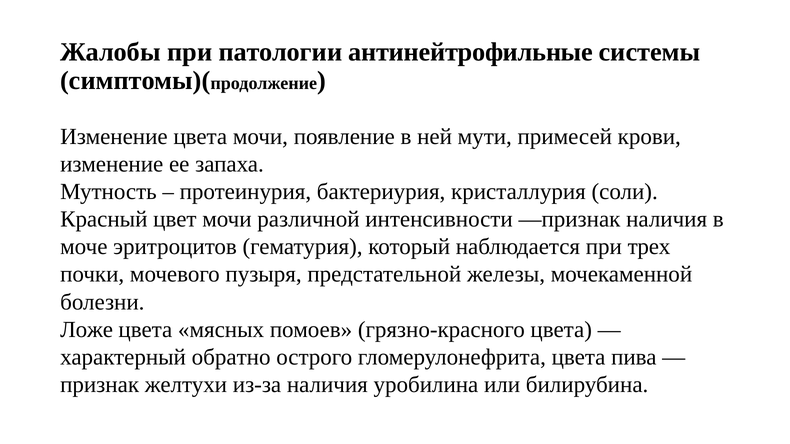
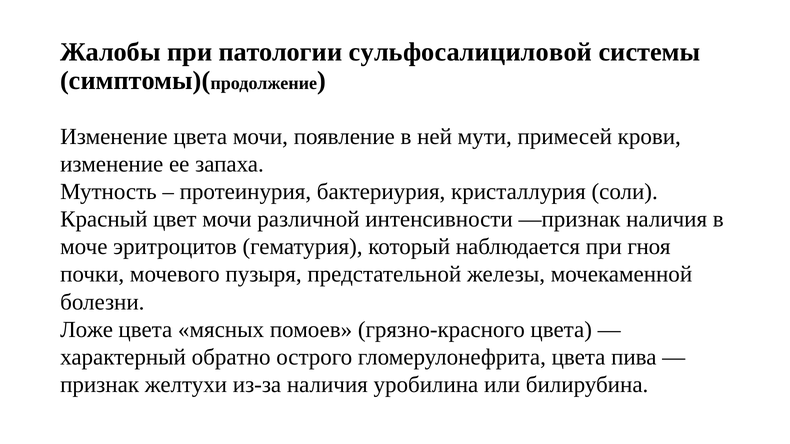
антинейтрофильные: антинейтрофильные -> сульфосалициловой
трех: трех -> гноя
